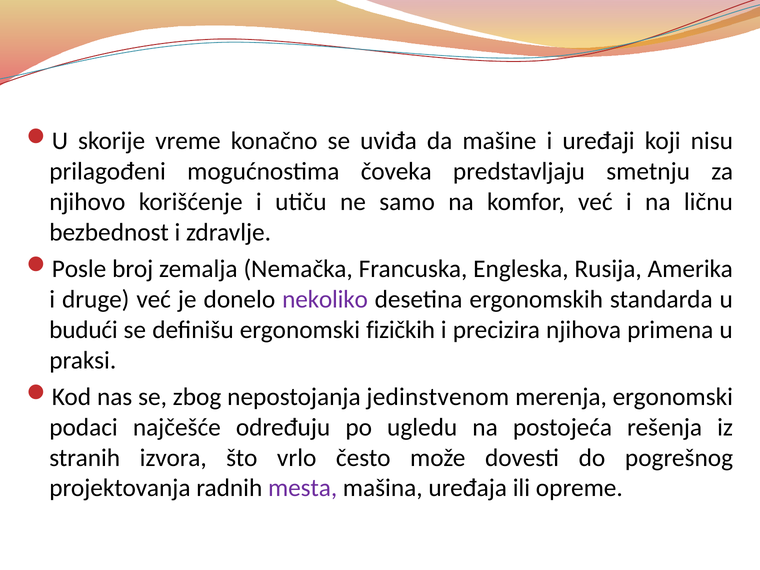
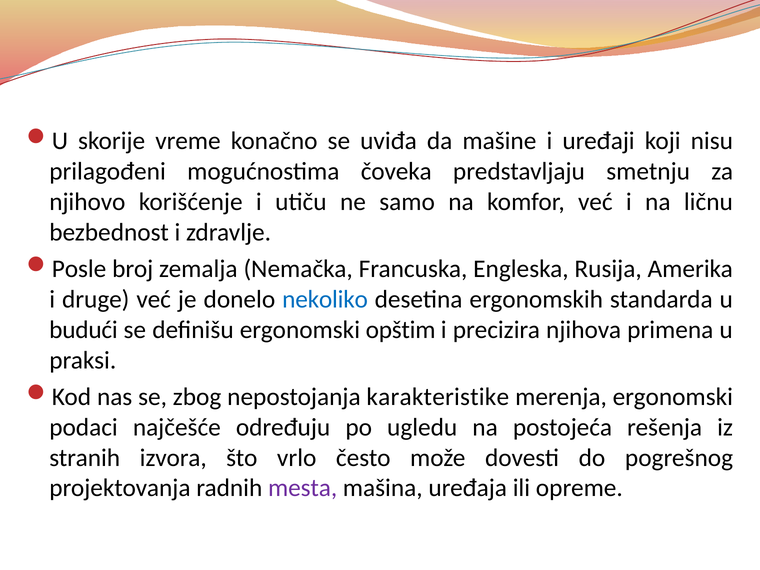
nekoliko colour: purple -> blue
fizičkih: fizičkih -> opštim
jedinstvenom: jedinstvenom -> karakteristike
